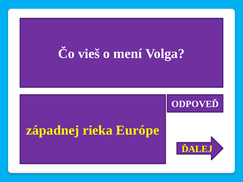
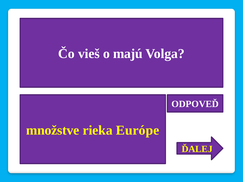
mení: mení -> majú
západnej: západnej -> množstve
